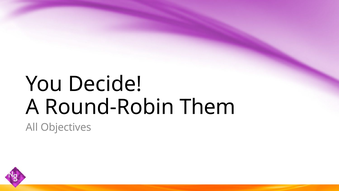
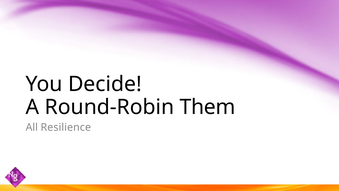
Objectives: Objectives -> Resilience
